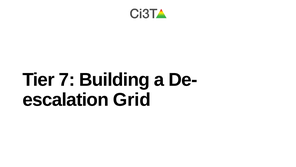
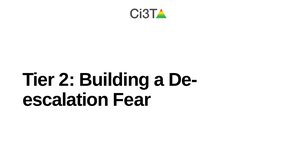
7: 7 -> 2
Grid: Grid -> Fear
